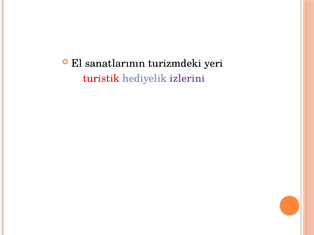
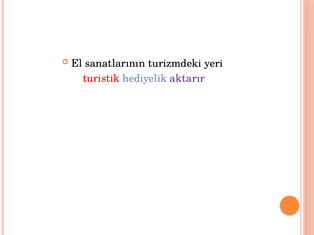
izlerini: izlerini -> aktarır
